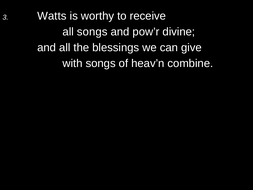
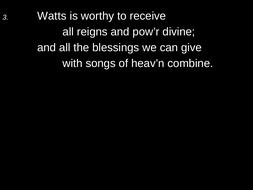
all songs: songs -> reigns
